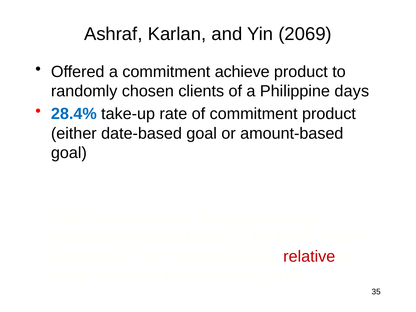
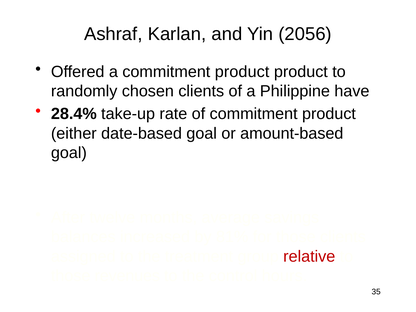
2069: 2069 -> 2056
a commitment achieve: achieve -> product
days: days -> have
28.4% colour: blue -> black
